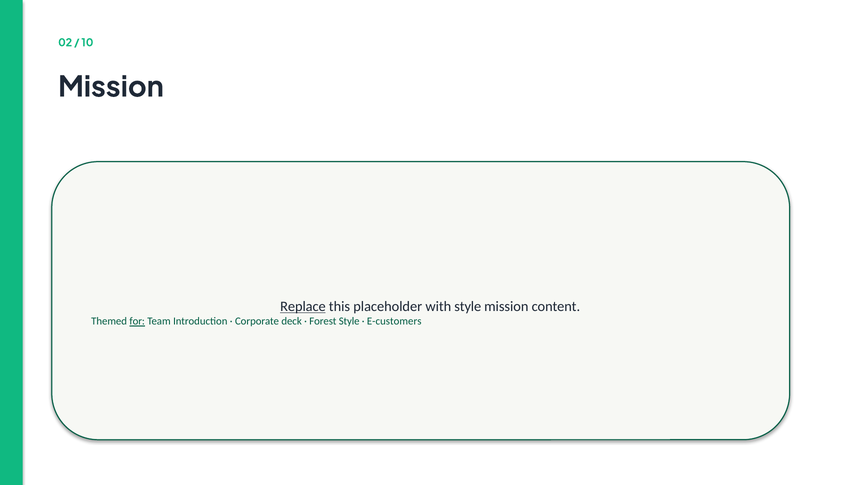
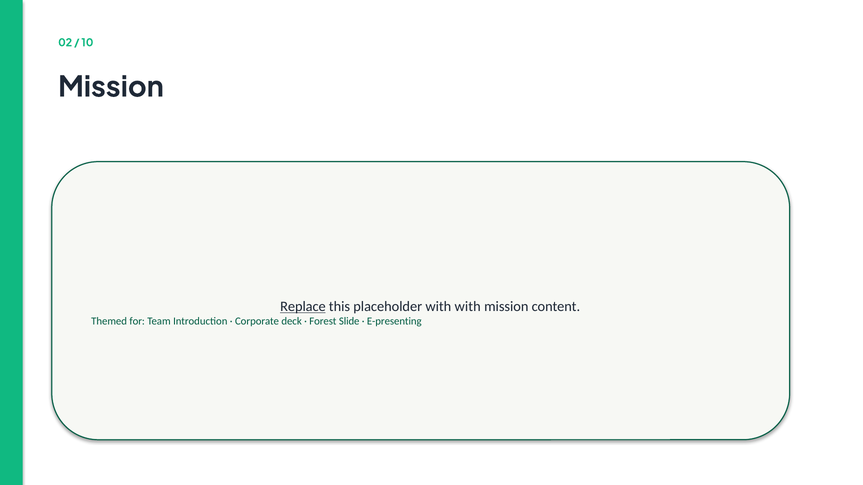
with style: style -> with
for underline: present -> none
Forest Style: Style -> Slide
E-customers: E-customers -> E-presenting
